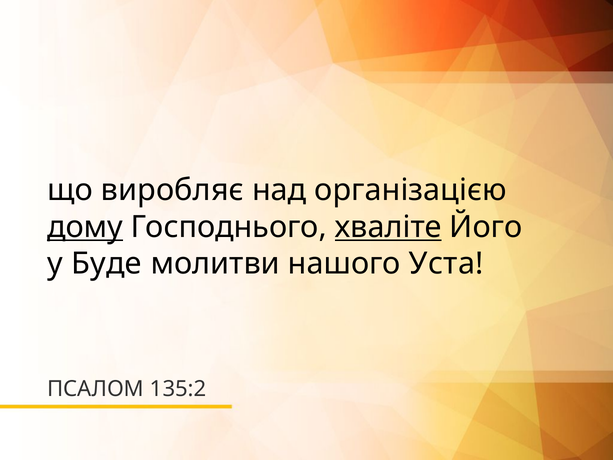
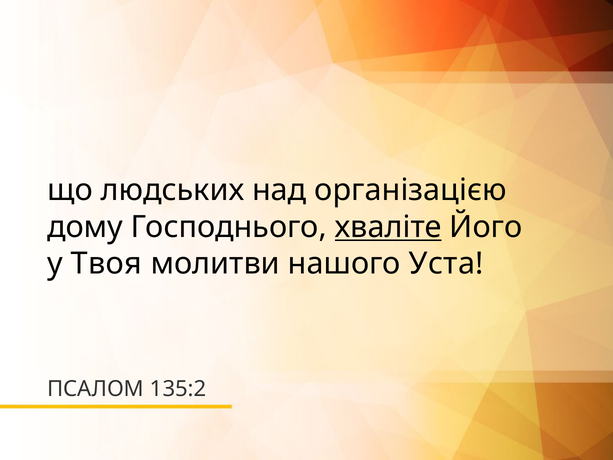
виробляє: виробляє -> людських
дому underline: present -> none
Буде: Буде -> Твоя
